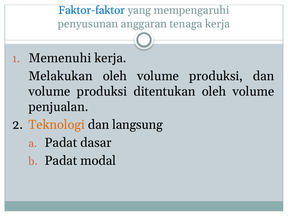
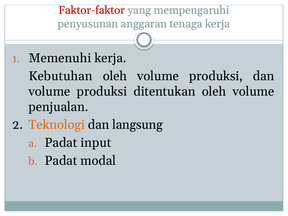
Faktor-faktor colour: blue -> red
Melakukan: Melakukan -> Kebutuhan
dasar: dasar -> input
